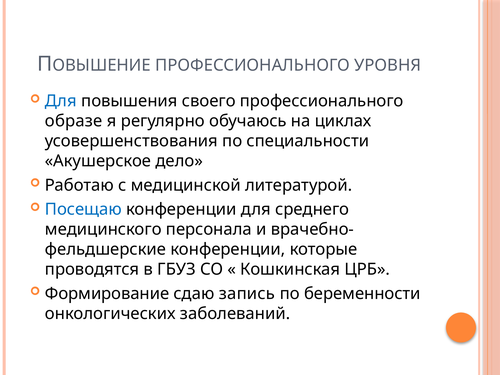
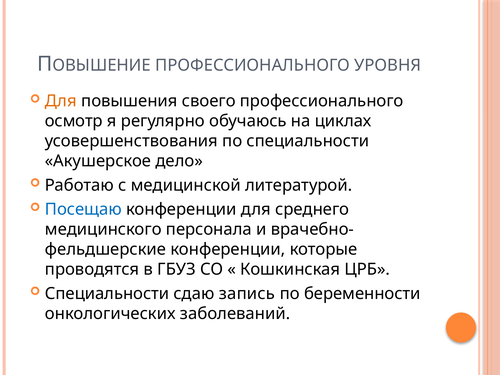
Для at (61, 101) colour: blue -> orange
образе: образе -> осмотр
Формирование at (107, 294): Формирование -> Специальности
